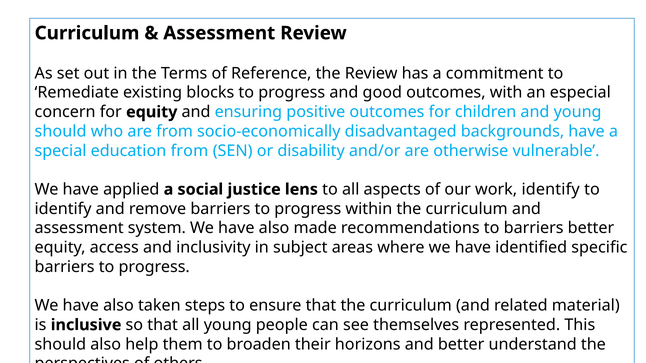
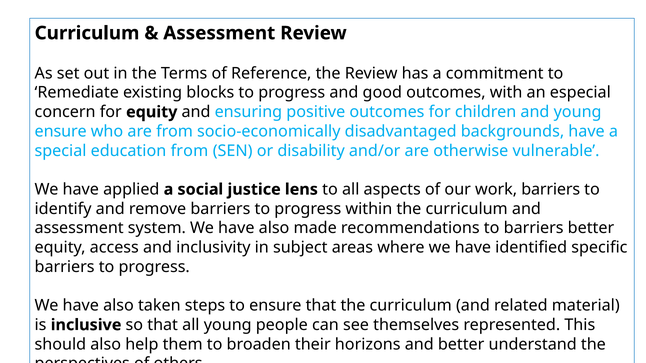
should at (61, 131): should -> ensure
work identify: identify -> barriers
